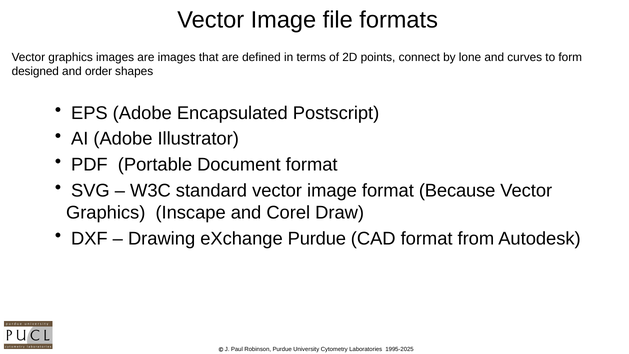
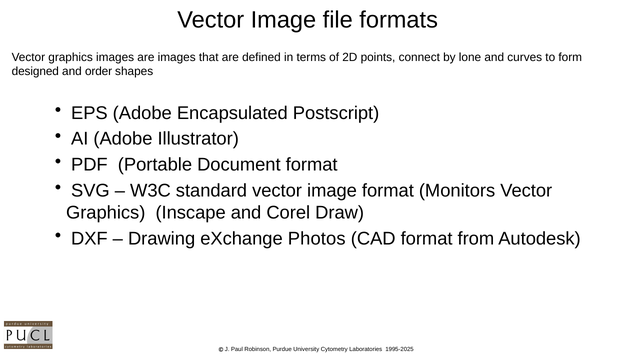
Because: Because -> Monitors
eXchange Purdue: Purdue -> Photos
